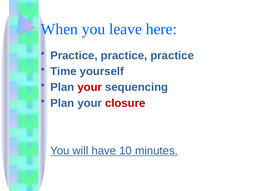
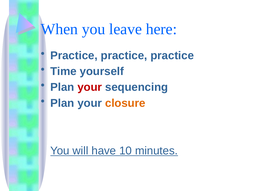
closure colour: red -> orange
